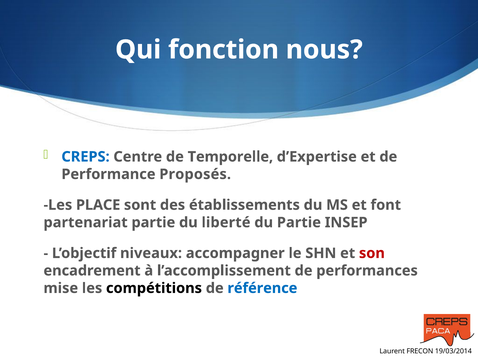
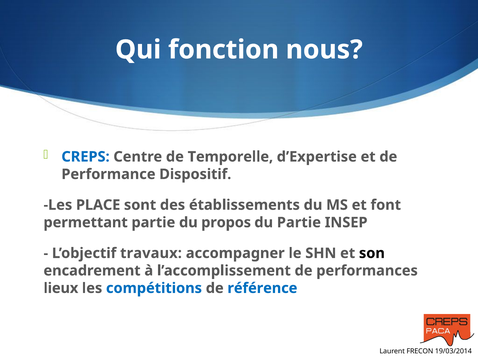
Proposés: Proposés -> Dispositif
partenariat: partenariat -> permettant
liberté: liberté -> propos
niveaux: niveaux -> travaux
son colour: red -> black
mise: mise -> lieux
compétitions colour: black -> blue
